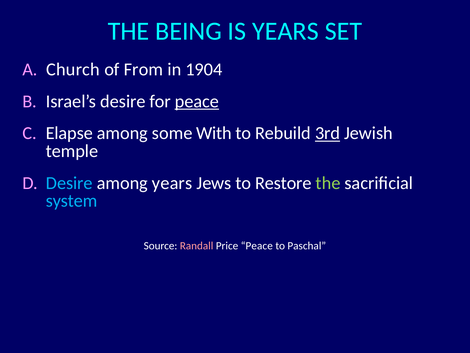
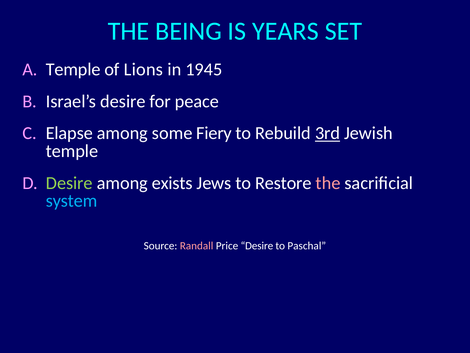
Church at (73, 69): Church -> Temple
From: From -> Lions
1904: 1904 -> 1945
peace at (197, 101) underline: present -> none
With: With -> Fiery
Desire at (69, 183) colour: light blue -> light green
among years: years -> exists
the at (328, 183) colour: light green -> pink
Price Peace: Peace -> Desire
